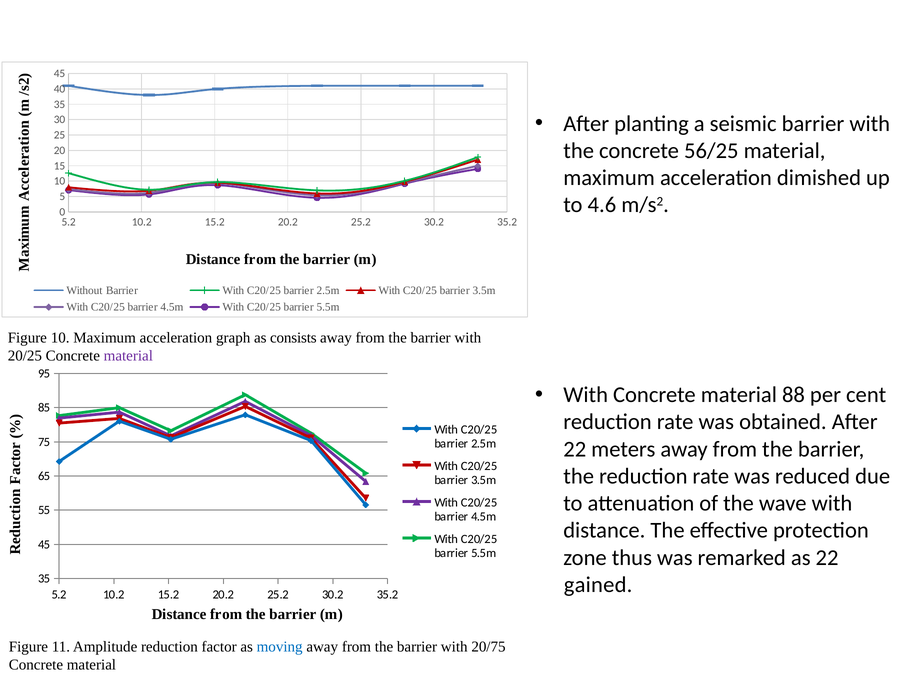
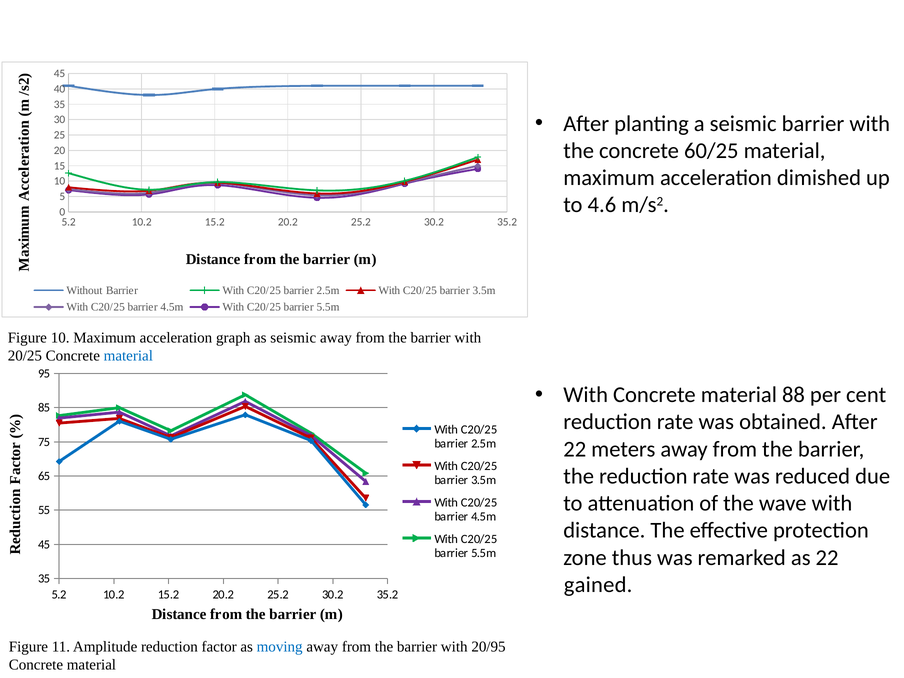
56/25: 56/25 -> 60/25
as consists: consists -> seismic
material at (128, 356) colour: purple -> blue
20/75: 20/75 -> 20/95
